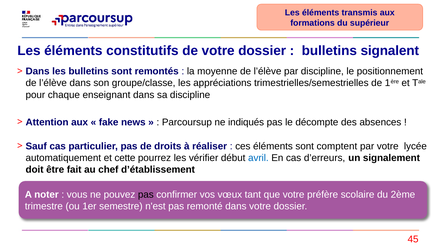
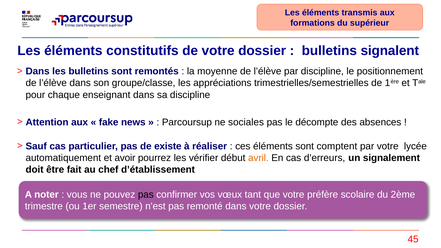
indiqués: indiqués -> sociales
droits: droits -> existe
cette: cette -> avoir
avril colour: blue -> orange
